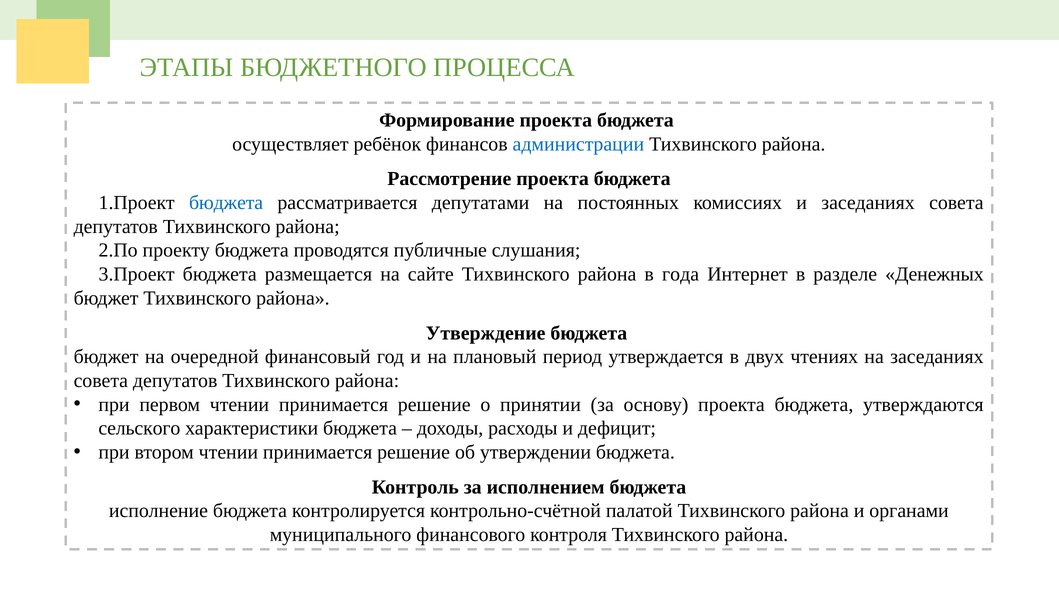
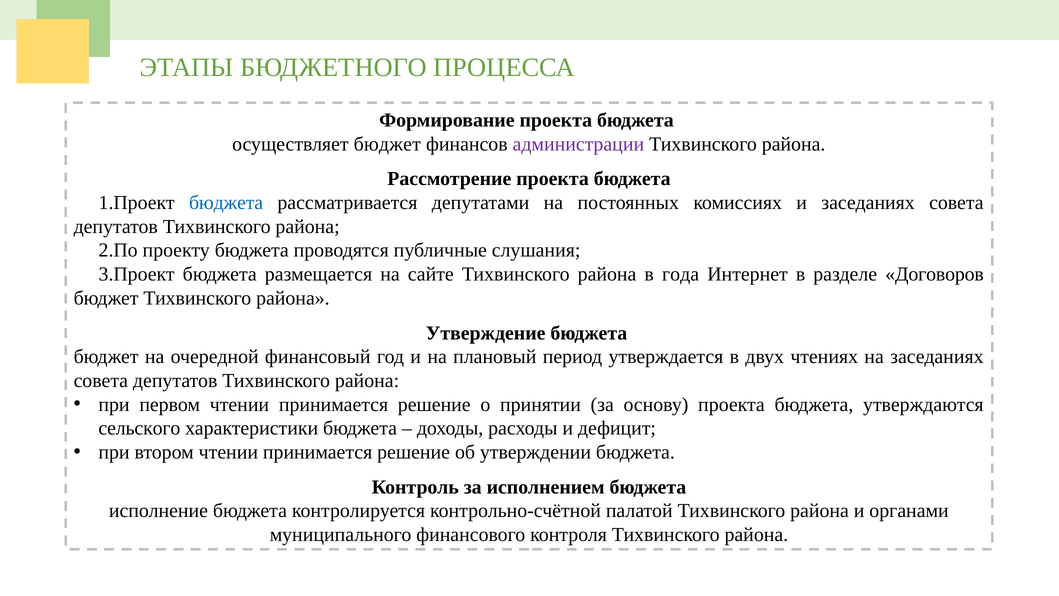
осуществляет ребёнок: ребёнок -> бюджет
администрации colour: blue -> purple
Денежных: Денежных -> Договоров
